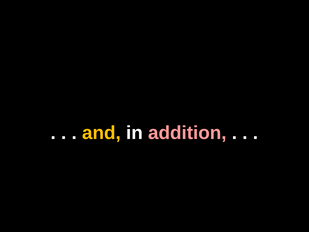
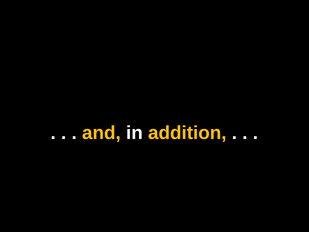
addition colour: pink -> yellow
